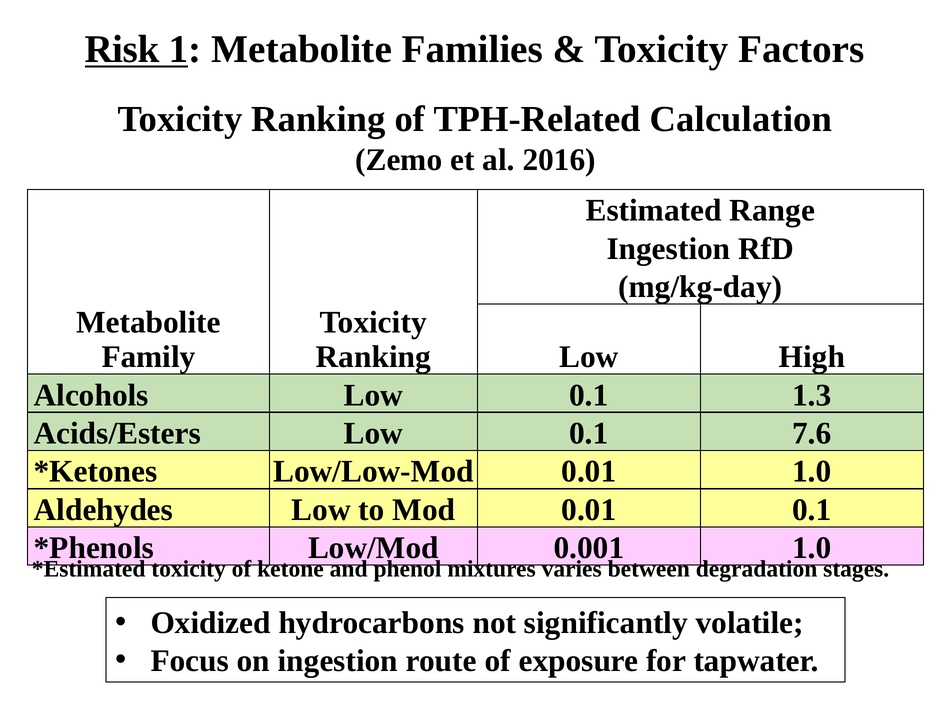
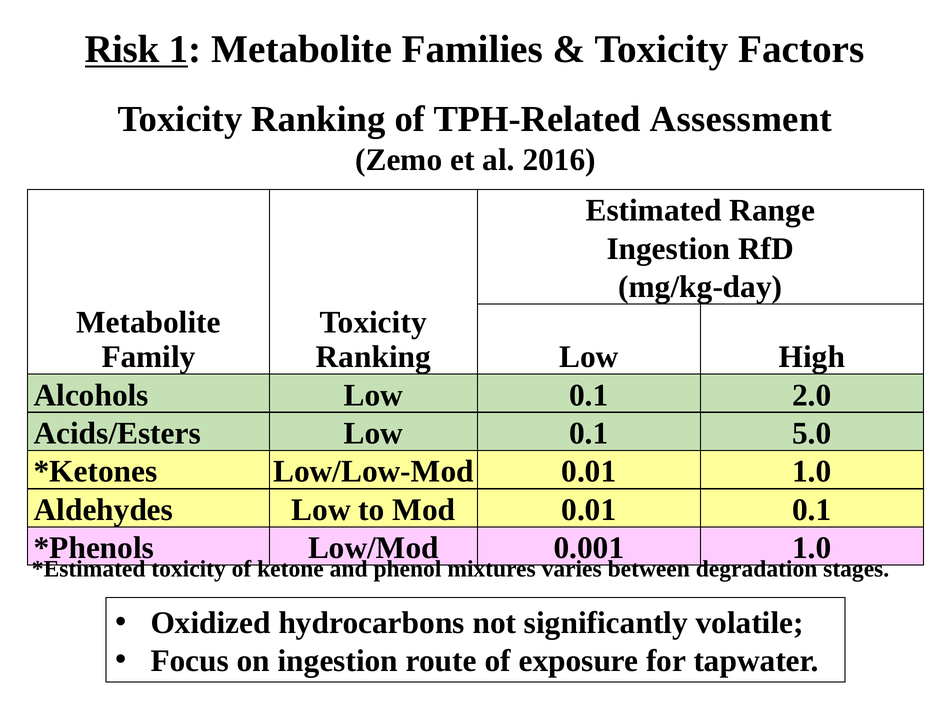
Calculation: Calculation -> Assessment
1.3: 1.3 -> 2.0
7.6: 7.6 -> 5.0
